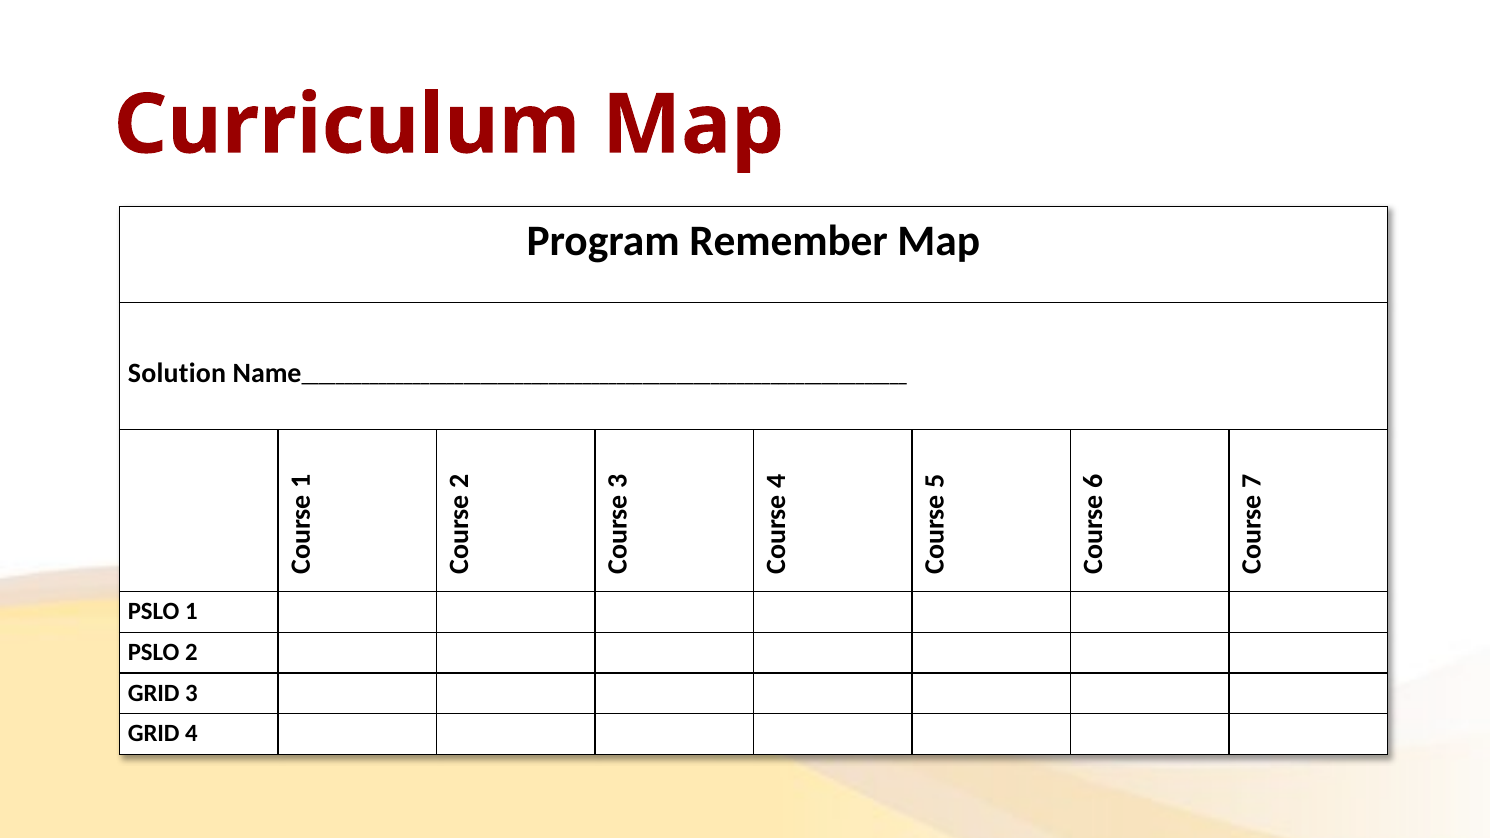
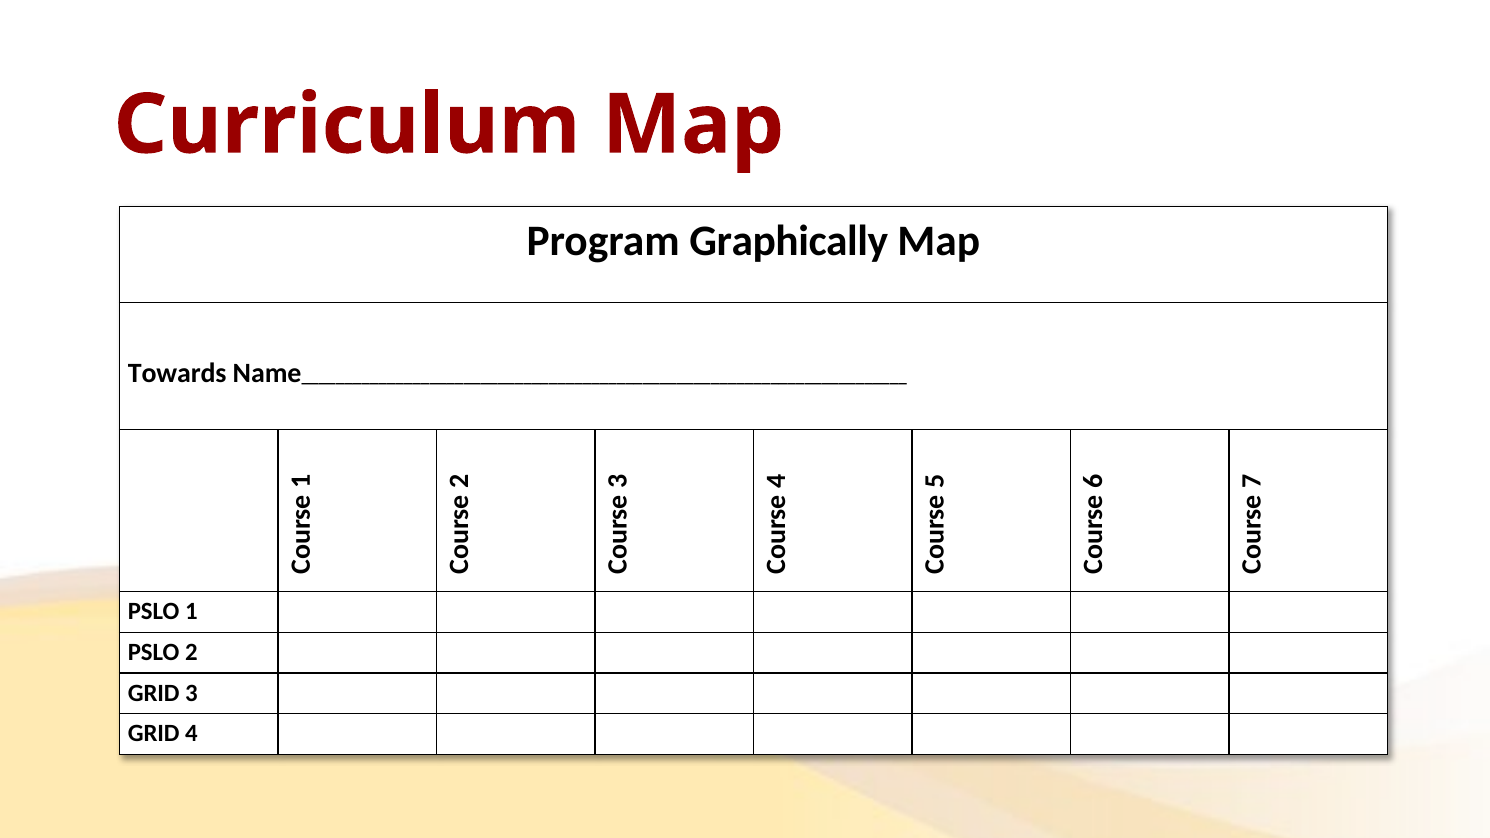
Remember: Remember -> Graphically
Solution: Solution -> Towards
